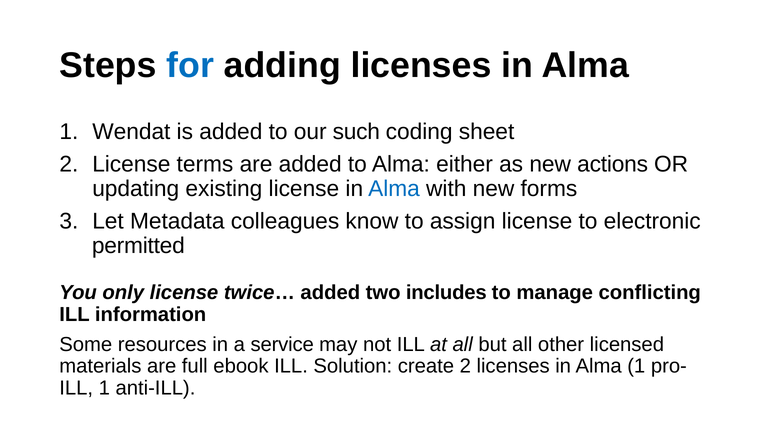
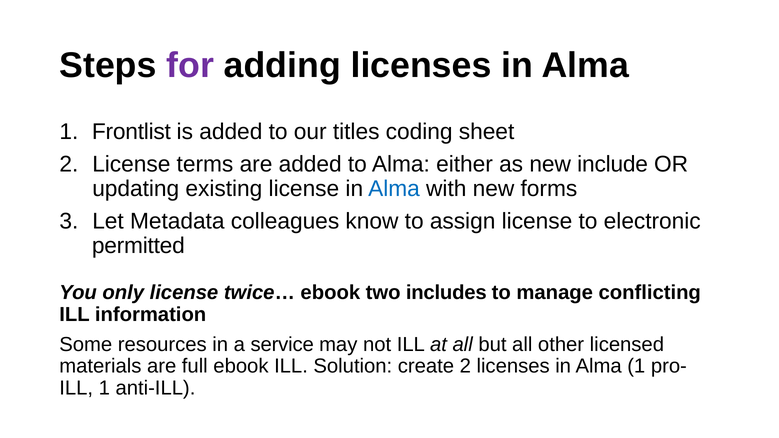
for colour: blue -> purple
Wendat: Wendat -> Frontlist
such: such -> titles
actions: actions -> include
twice… added: added -> ebook
